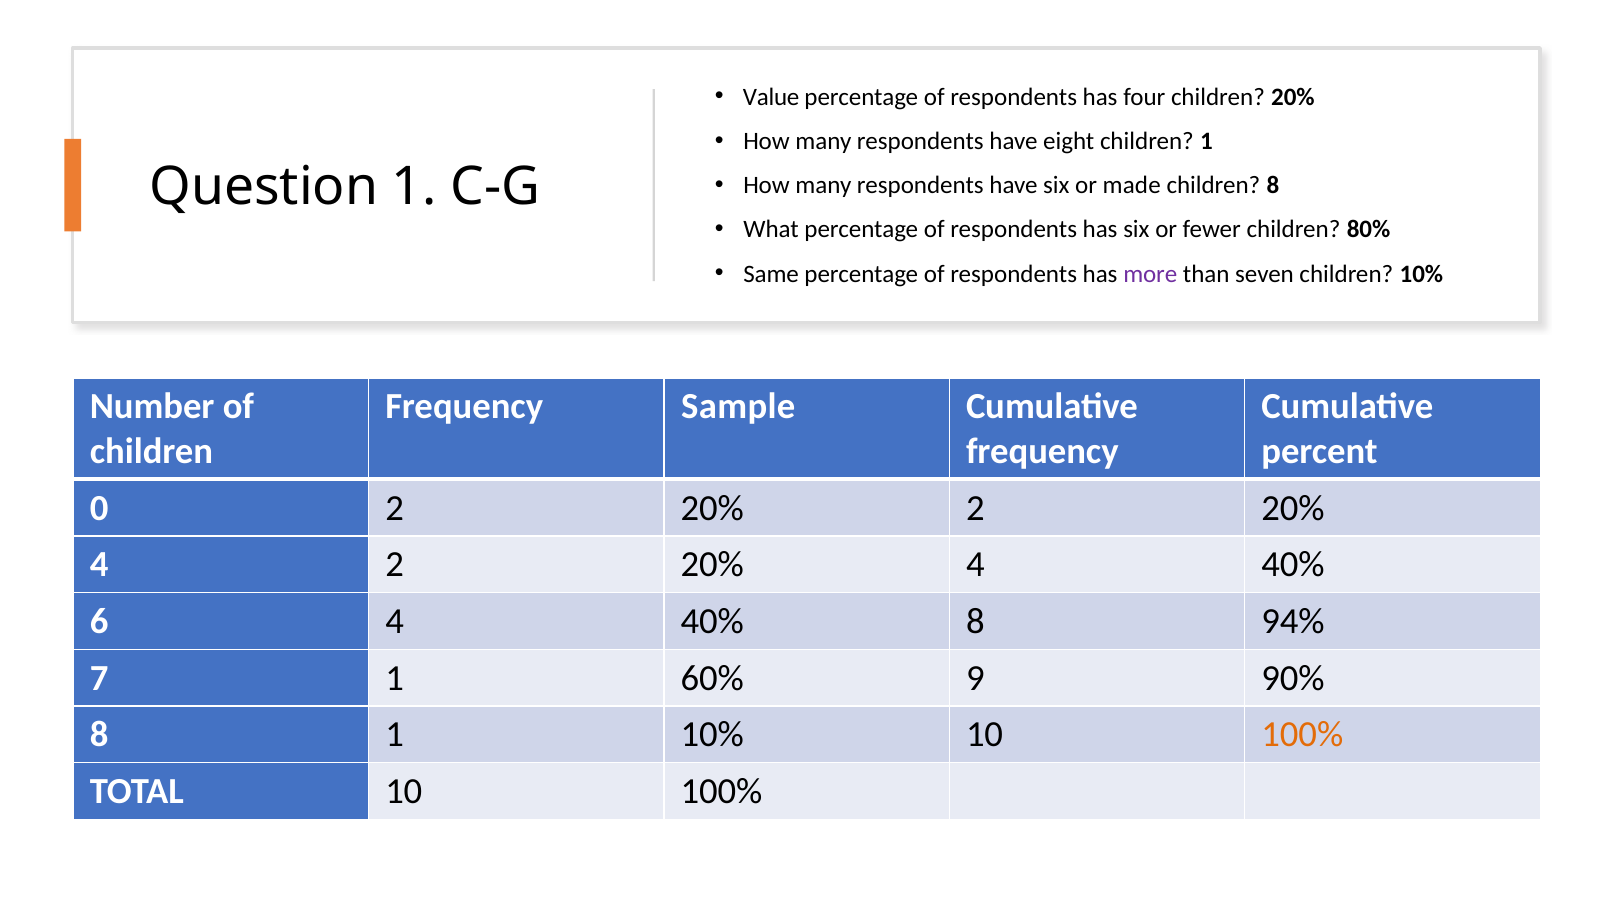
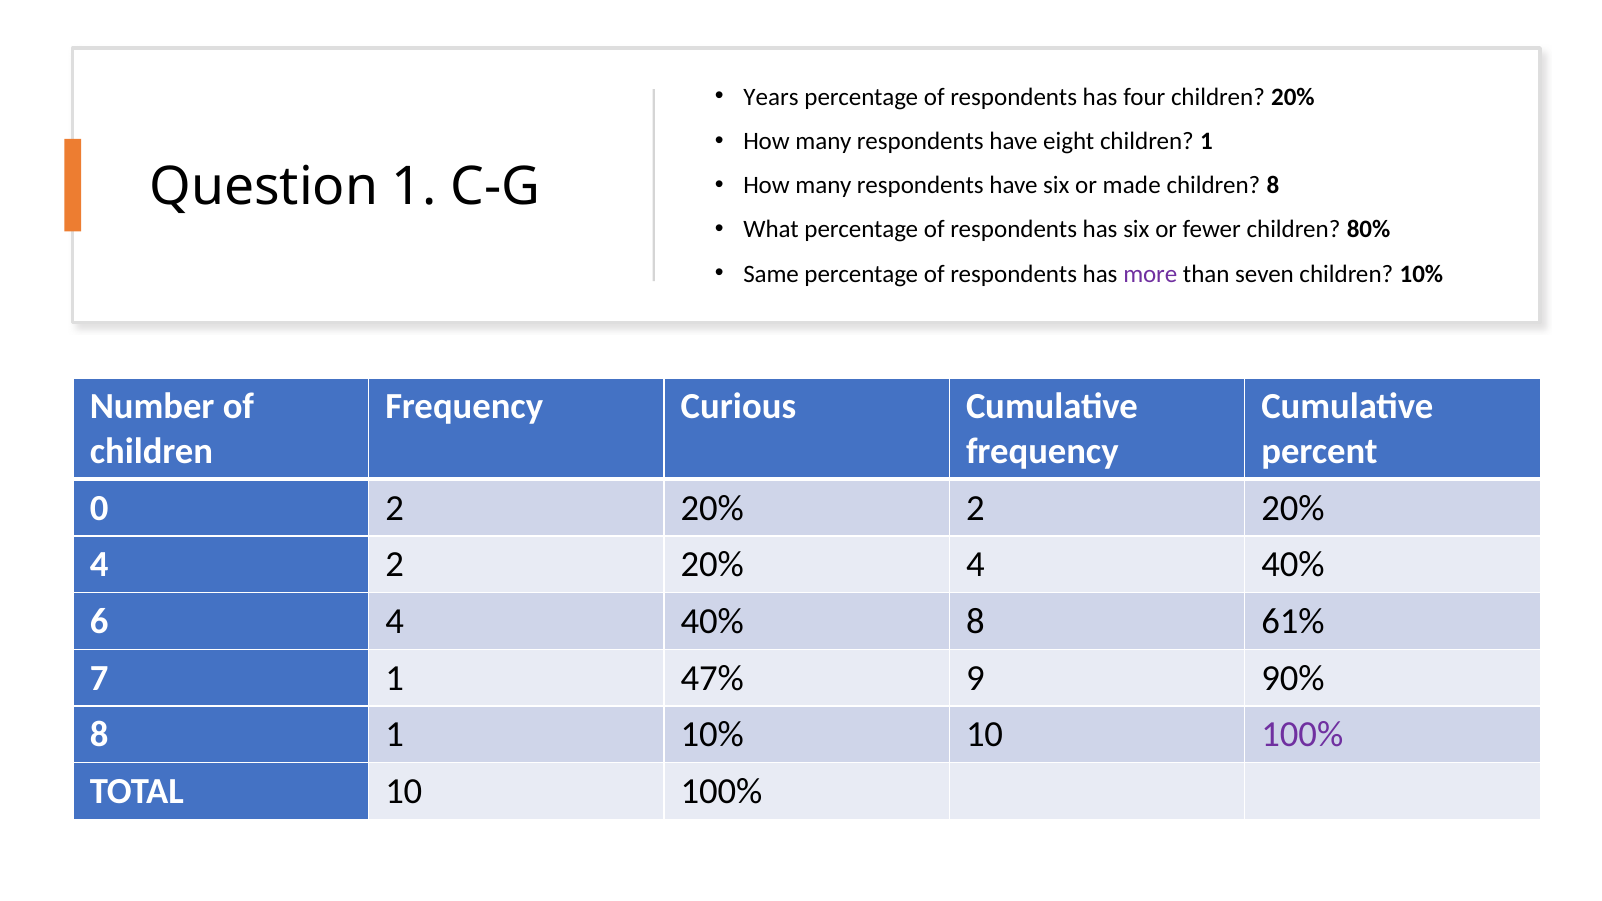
Value: Value -> Years
Sample: Sample -> Curious
94%: 94% -> 61%
60%: 60% -> 47%
100% at (1302, 735) colour: orange -> purple
